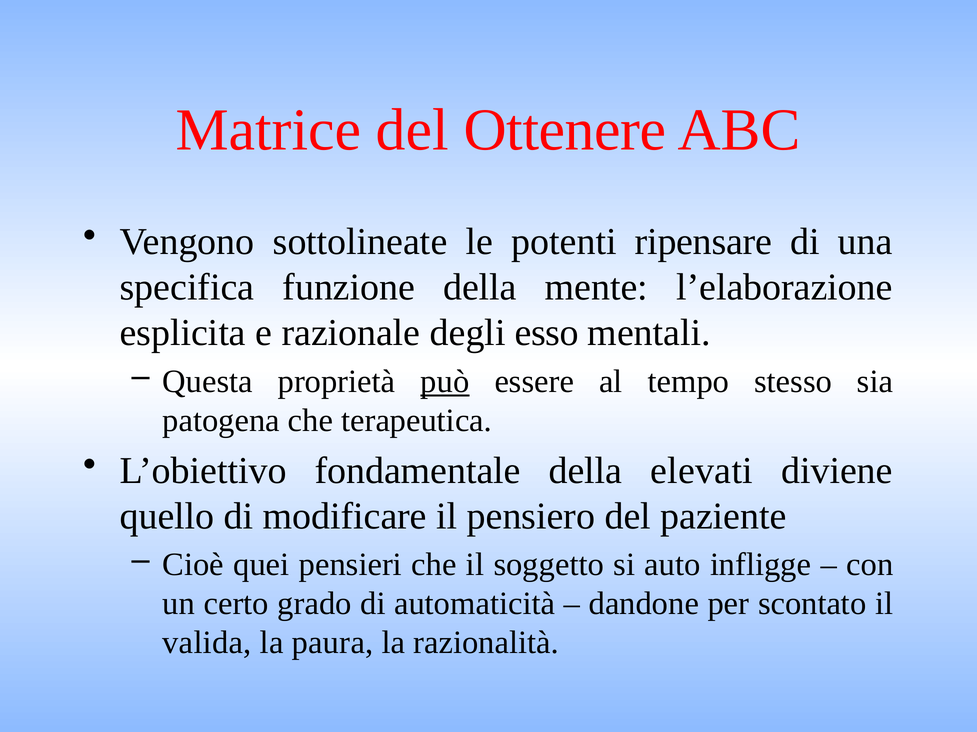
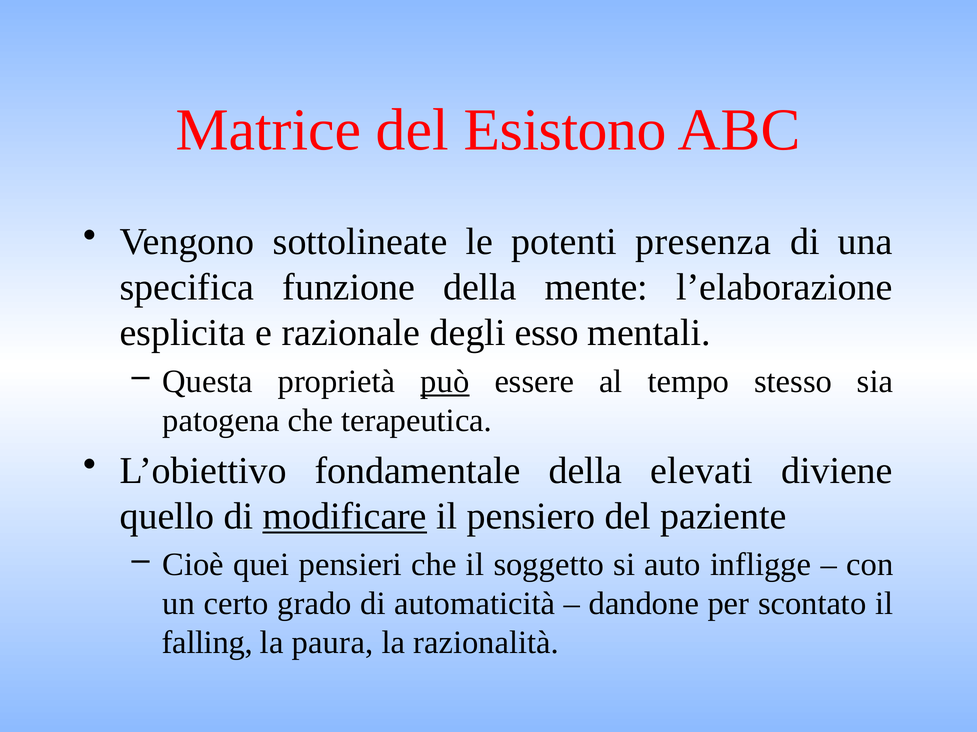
Ottenere: Ottenere -> Esistono
ripensare: ripensare -> presenza
modificare underline: none -> present
valida: valida -> falling
